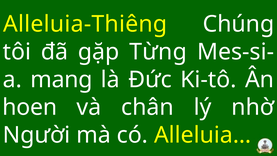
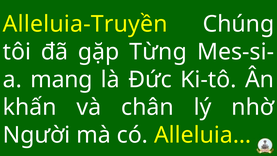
Alleluia-Thiêng: Alleluia-Thiêng -> Alleluia-Truyền
hoen: hoen -> khấn
